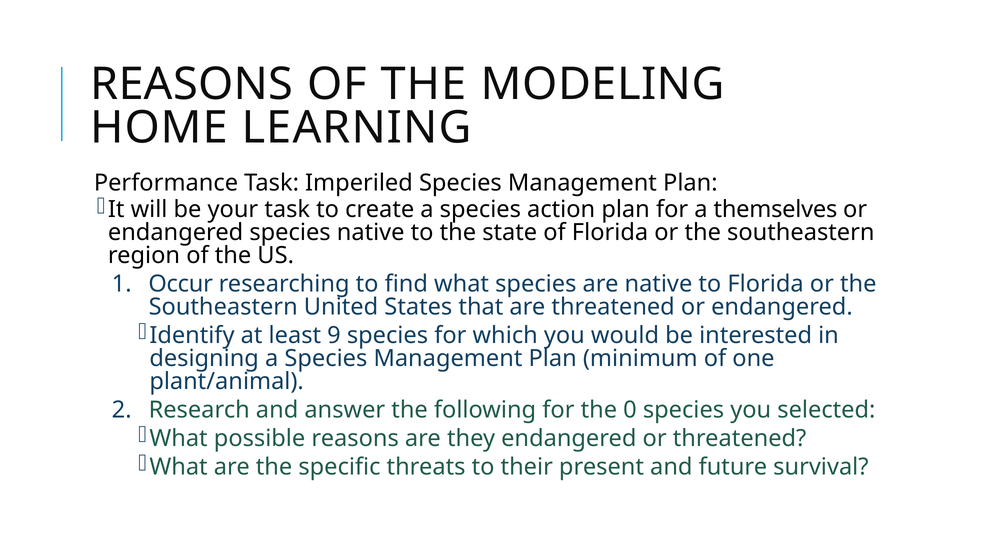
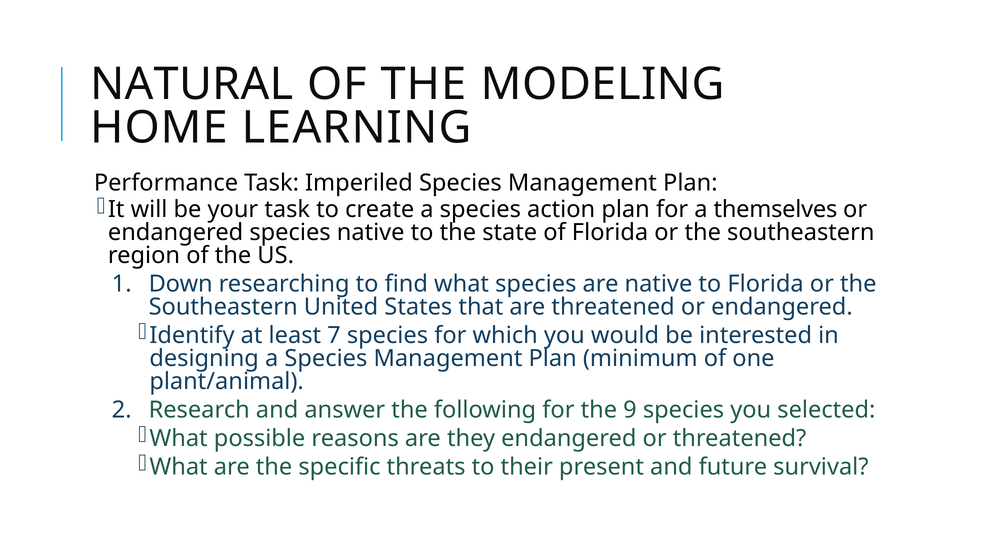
REASONS at (192, 84): REASONS -> NATURAL
Occur: Occur -> Down
9: 9 -> 7
0: 0 -> 9
